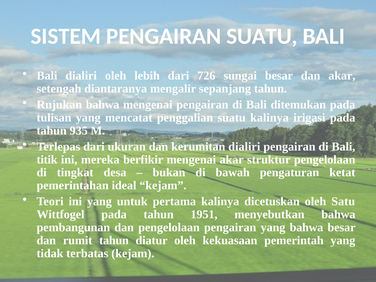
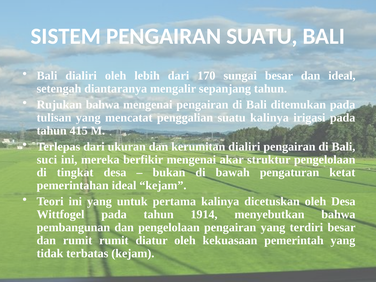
726: 726 -> 170
dan akar: akar -> ideal
935: 935 -> 415
titik: titik -> suci
oleh Satu: Satu -> Desa
1951: 1951 -> 1914
yang bahwa: bahwa -> terdiri
rumit tahun: tahun -> rumit
